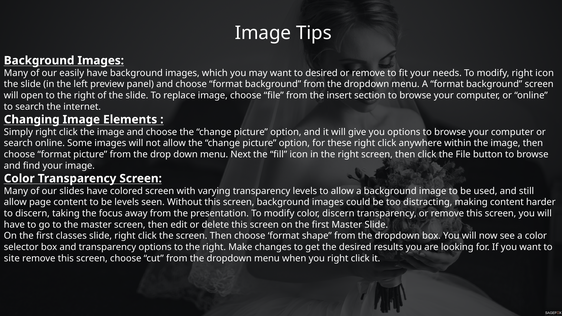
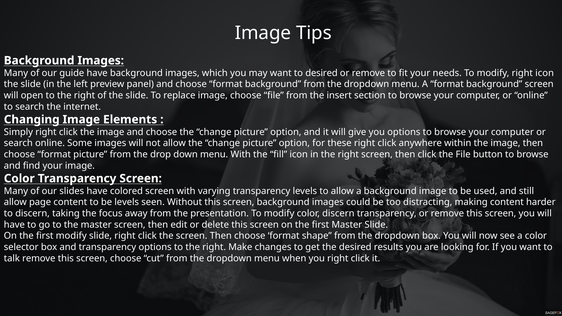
easily: easily -> guide
menu Next: Next -> With
first classes: classes -> modify
site: site -> talk
